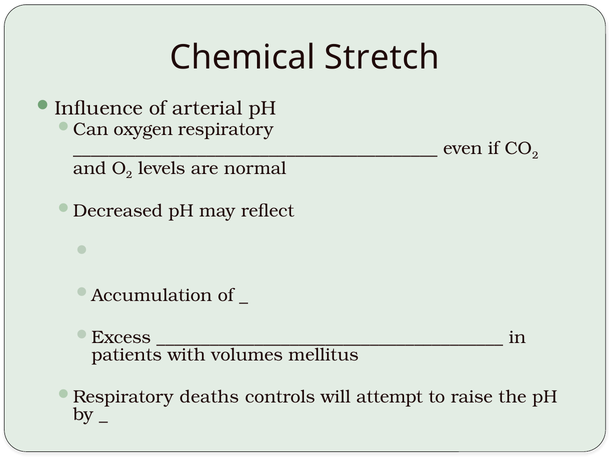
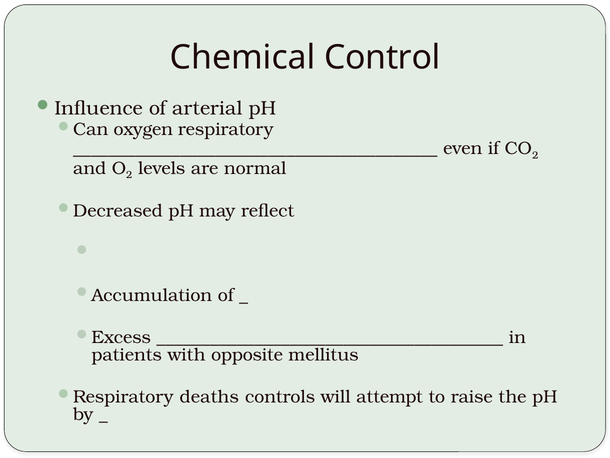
Stretch: Stretch -> Control
volumes: volumes -> opposite
